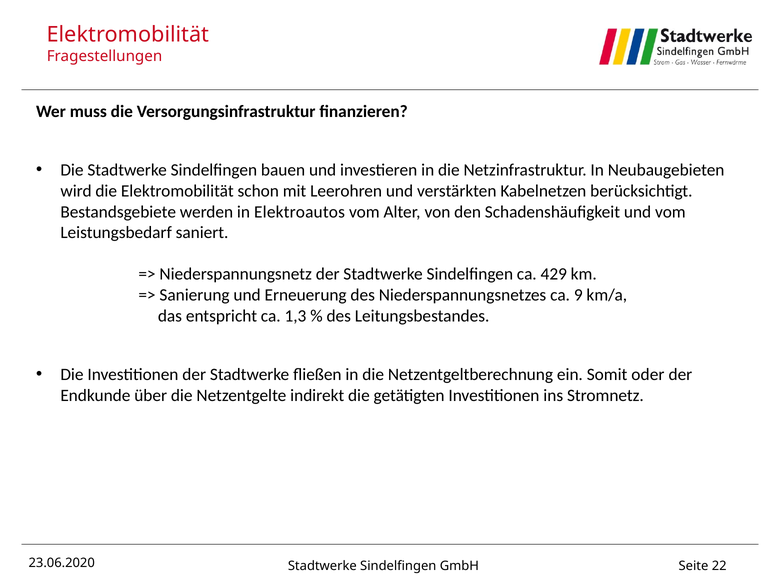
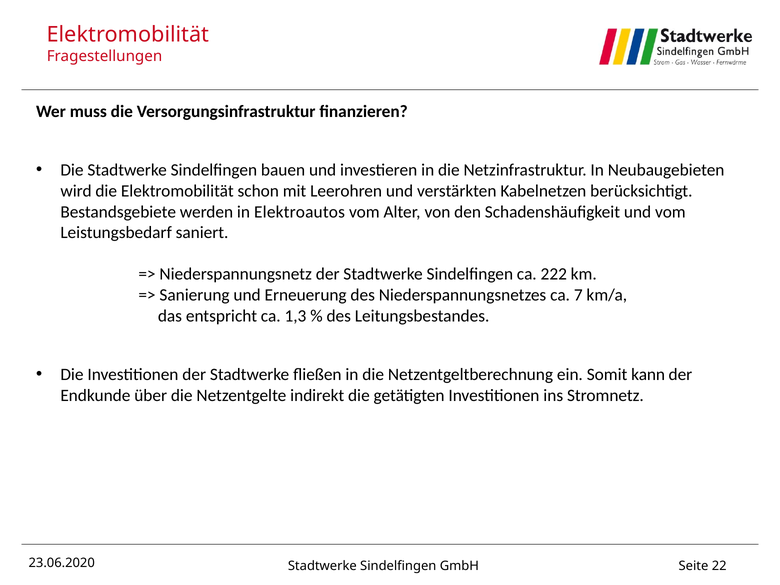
429: 429 -> 222
9: 9 -> 7
oder: oder -> kann
